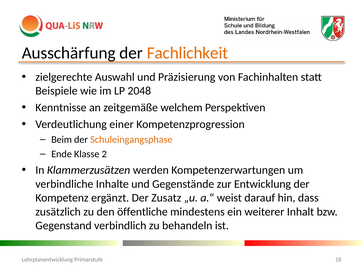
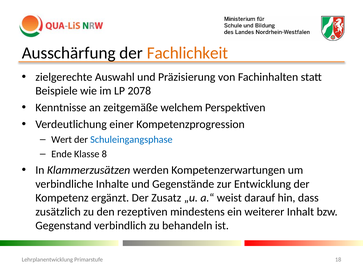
2048: 2048 -> 2078
Beim: Beim -> Wert
Schuleingangsphase colour: orange -> blue
2: 2 -> 8
öffentliche: öffentliche -> rezeptiven
